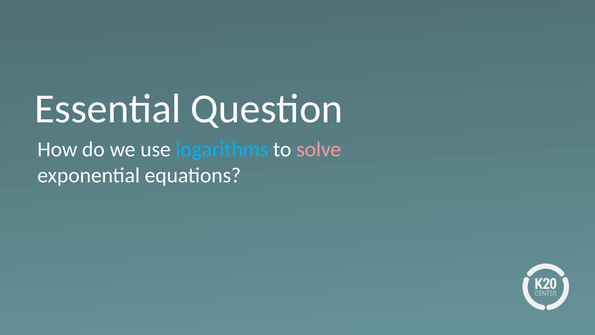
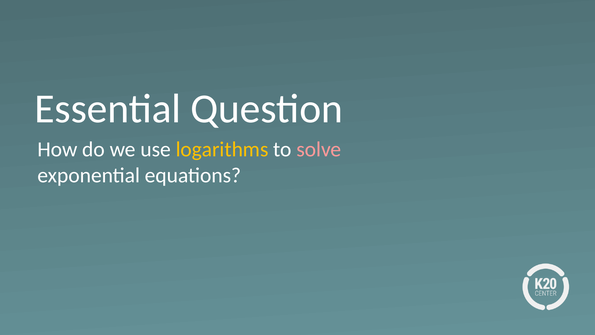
logarithms colour: light blue -> yellow
